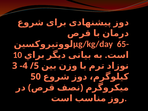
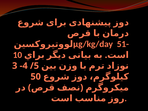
65-: 65- -> 51-
